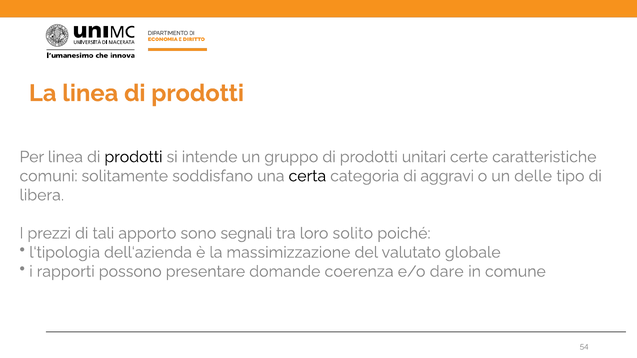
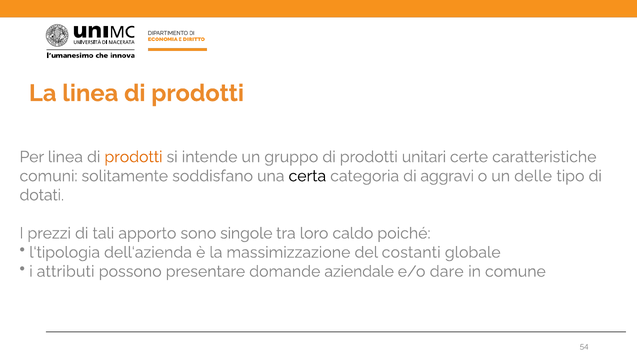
prodotti at (133, 157) colour: black -> orange
libera: libera -> dotati
segnali: segnali -> singole
solito: solito -> caldo
valutato: valutato -> costanti
rapporti: rapporti -> attributi
coerenza: coerenza -> aziendale
